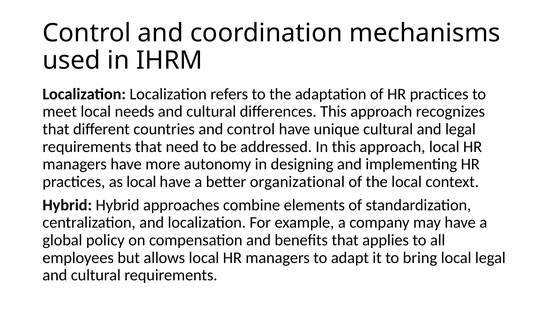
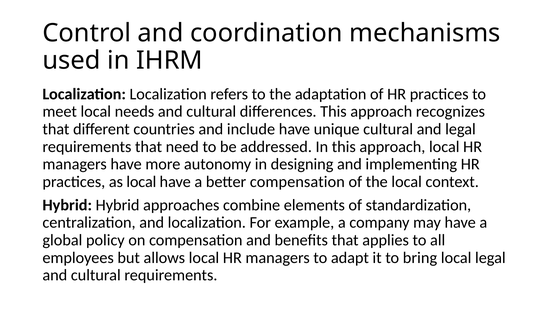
and control: control -> include
better organizational: organizational -> compensation
